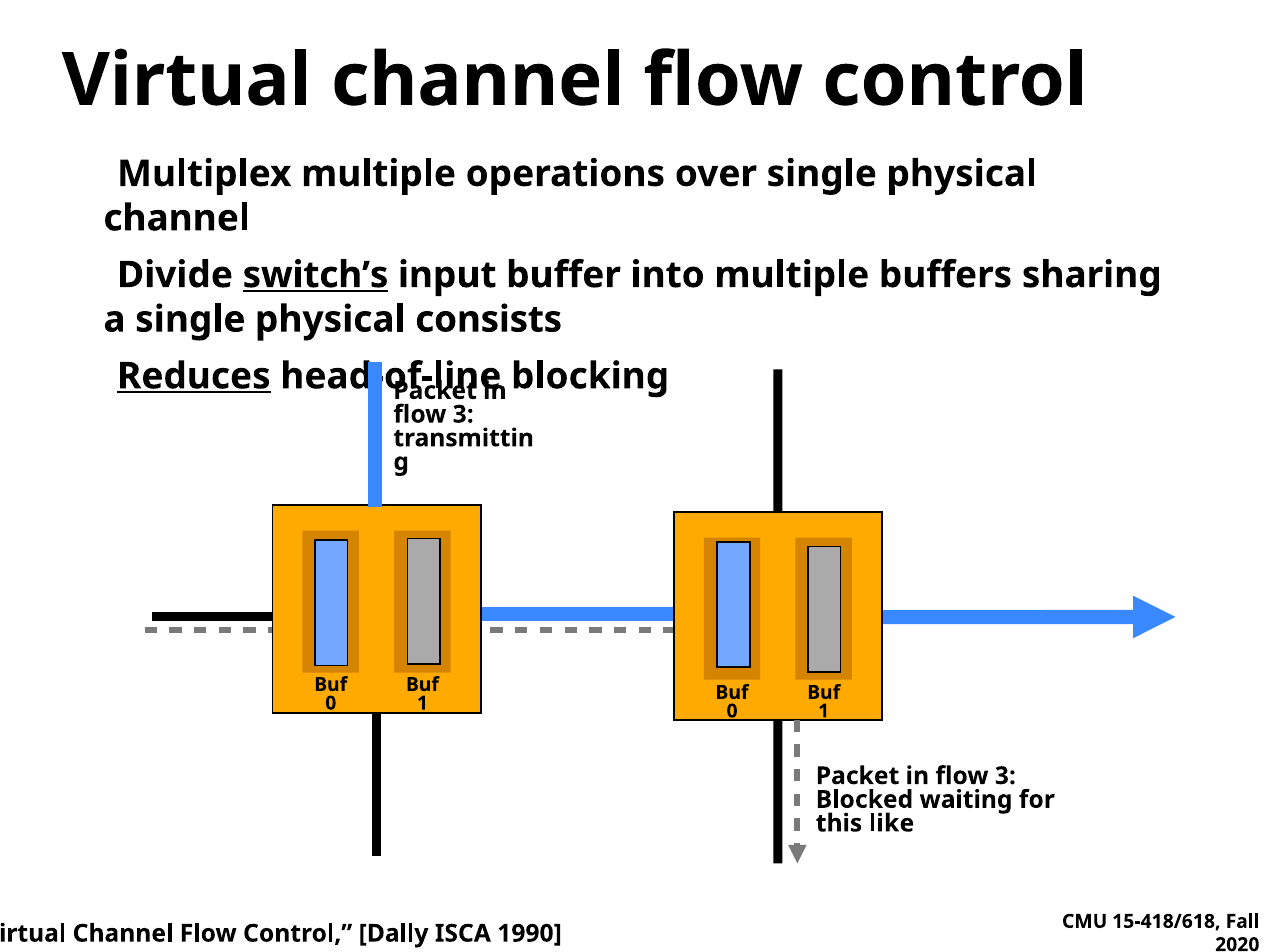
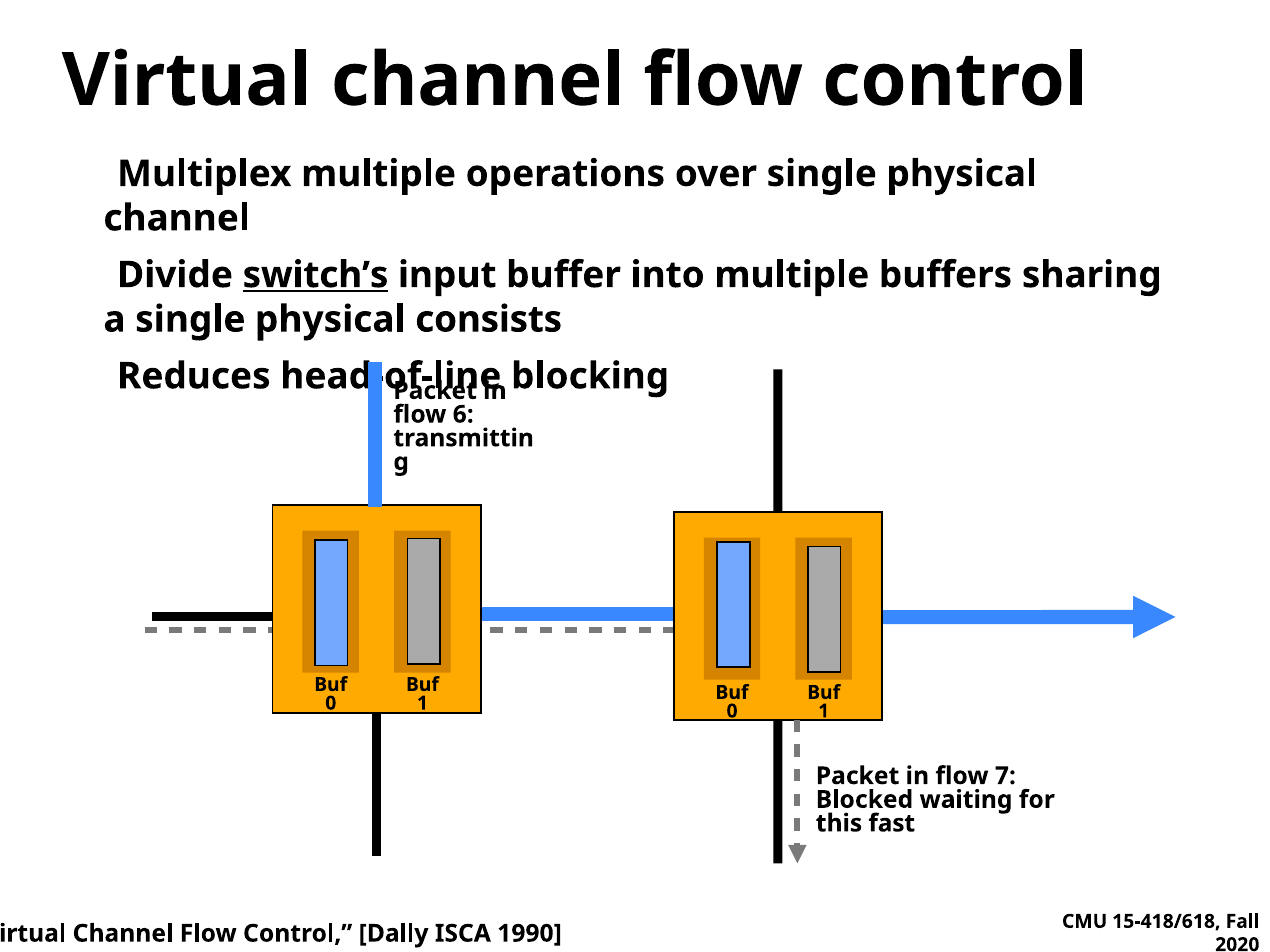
Reduces underline: present -> none
3 at (463, 415): 3 -> 6
3 at (1005, 776): 3 -> 7
like: like -> fast
